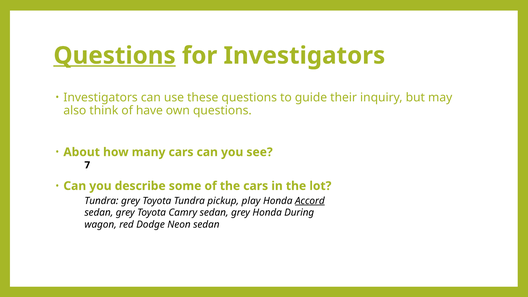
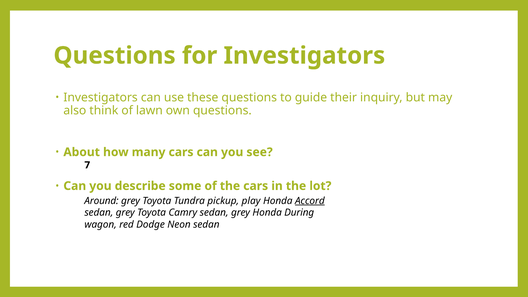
Questions at (115, 56) underline: present -> none
have: have -> lawn
Tundra at (101, 201): Tundra -> Around
